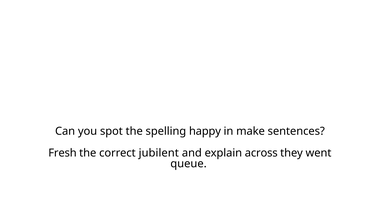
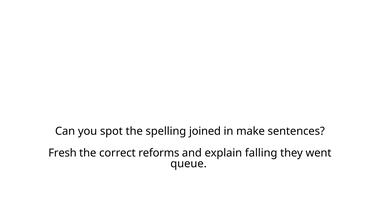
happy: happy -> joined
jubilent: jubilent -> reforms
across: across -> falling
